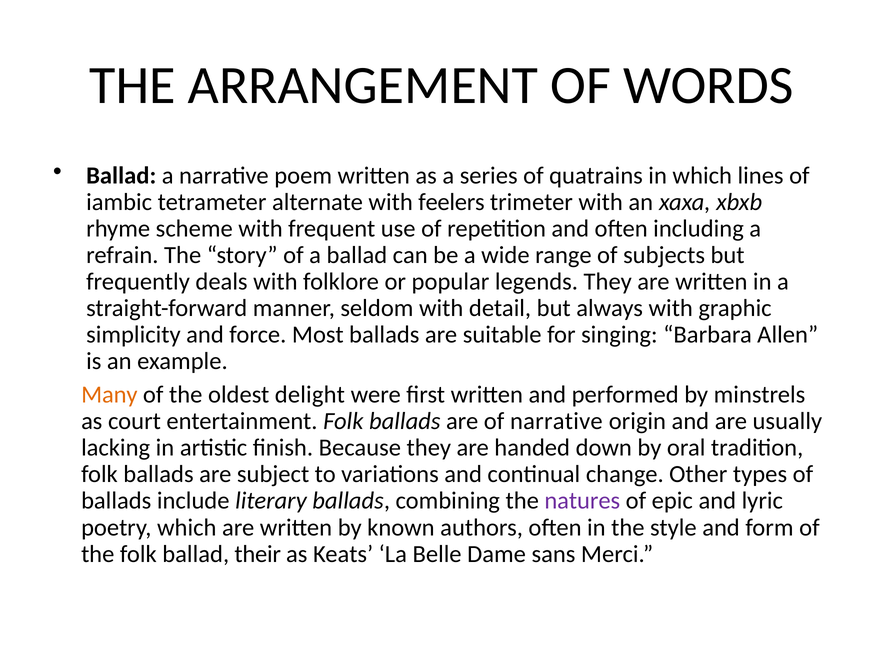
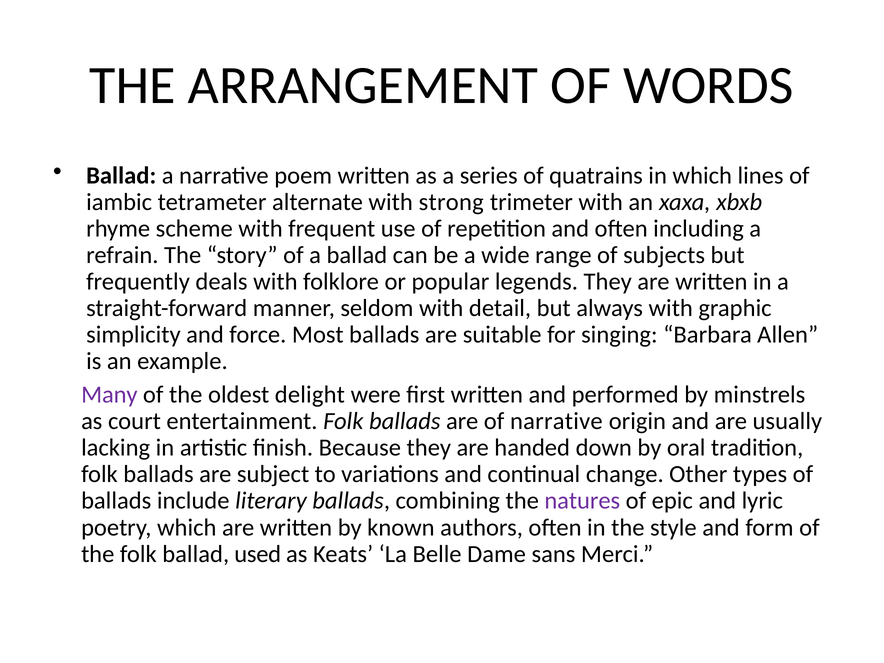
feelers: feelers -> strong
Many colour: orange -> purple
their: their -> used
